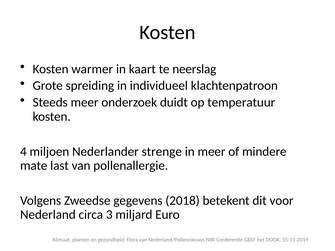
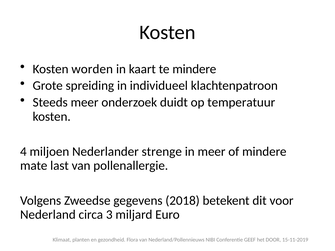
warmer: warmer -> worden
te neerslag: neerslag -> mindere
